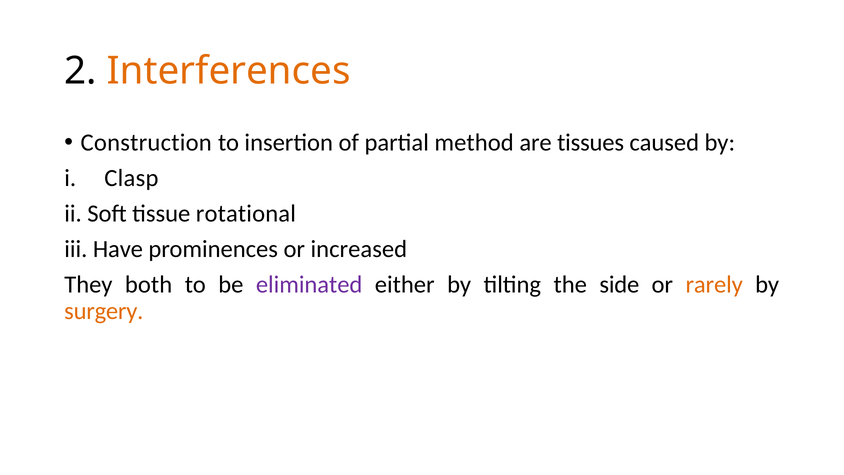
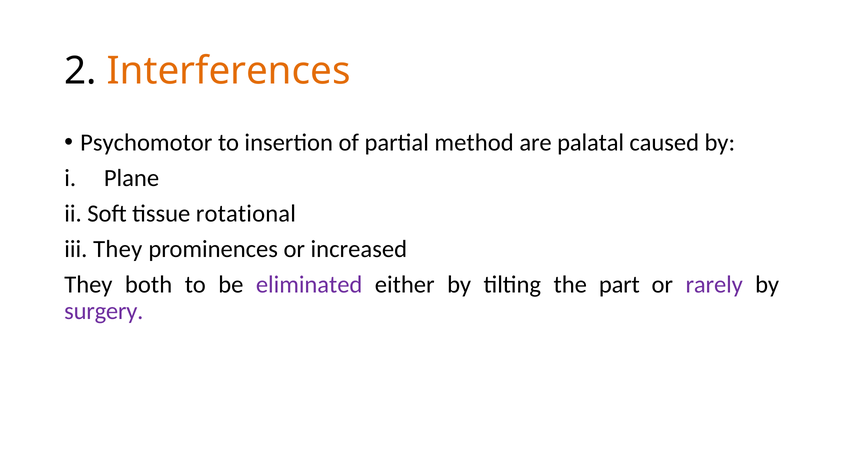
Construction: Construction -> Psychomotor
tissues: tissues -> palatal
Clasp: Clasp -> Plane
iii Have: Have -> They
side: side -> part
rarely colour: orange -> purple
surgery colour: orange -> purple
